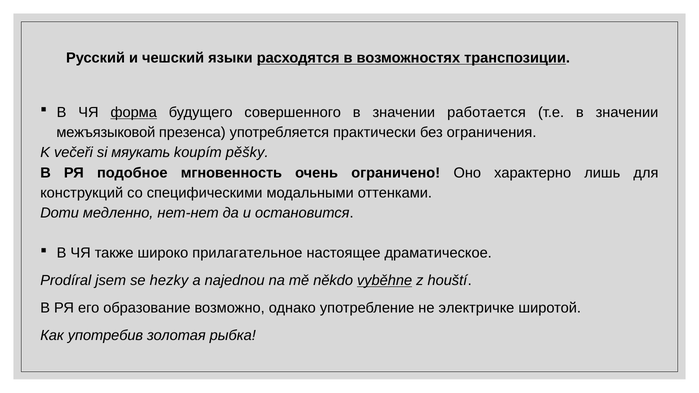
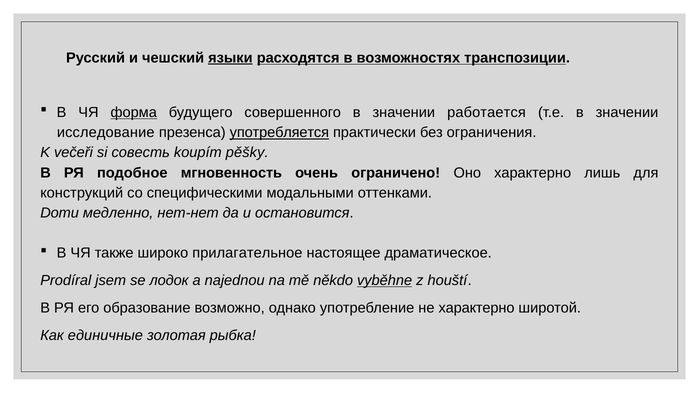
языки underline: none -> present
межъязыковой: межъязыковой -> исследование
употребляется underline: none -> present
мяукать: мяукать -> совесть
hezky: hezky -> лодок
не электричке: электричке -> характерно
употребив: употребив -> единичные
